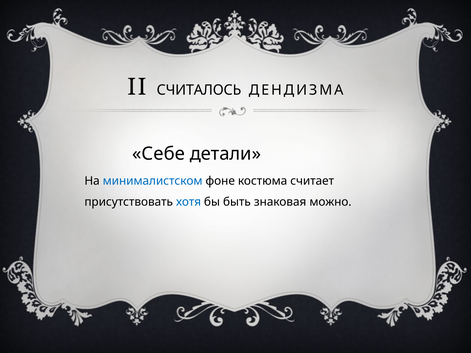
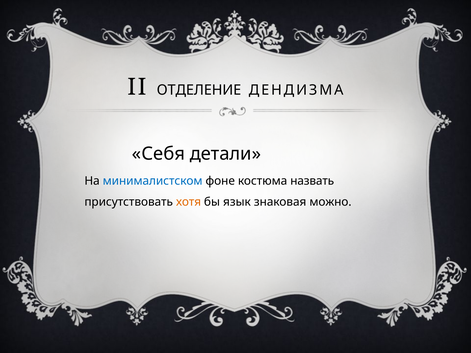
СЧИТАЛОСЬ: СЧИТАЛОСЬ -> ОТДЕЛЕНИЕ
Себе: Себе -> Себя
считает: считает -> назвать
хотя colour: blue -> orange
быть: быть -> язык
